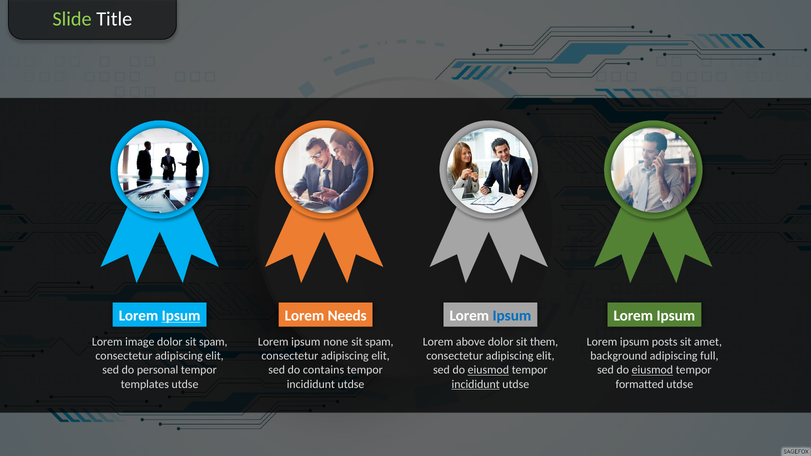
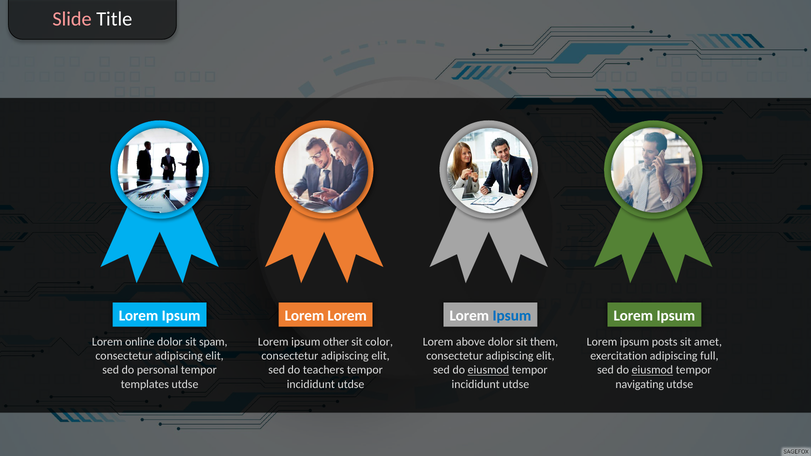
Slide colour: light green -> pink
Ipsum at (181, 316) underline: present -> none
Needs at (347, 316): Needs -> Lorem
image: image -> online
none: none -> other
spam at (379, 342): spam -> color
background: background -> exercitation
contains: contains -> teachers
incididunt at (476, 384) underline: present -> none
formatted: formatted -> navigating
